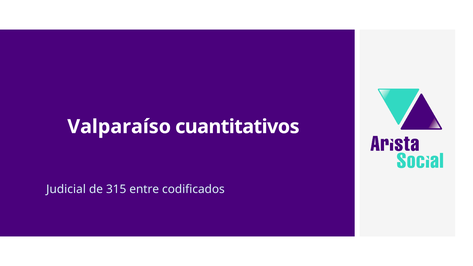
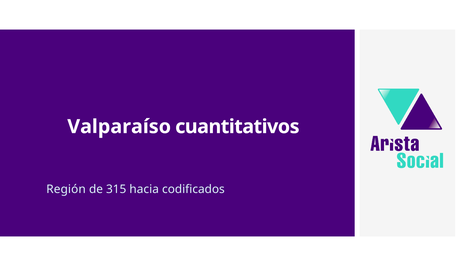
Judicial: Judicial -> Región
entre: entre -> hacia
